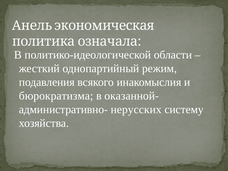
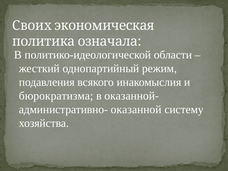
Анель: Анель -> Своих
нерусских: нерусских -> оказанной
